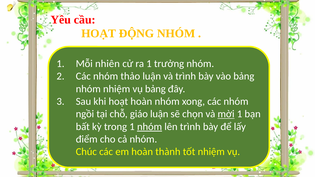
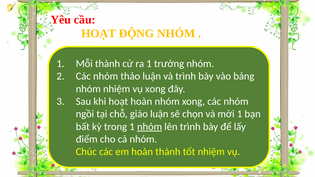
Mỗi nhiên: nhiên -> thành
vụ bảng: bảng -> xong
mời underline: present -> none
